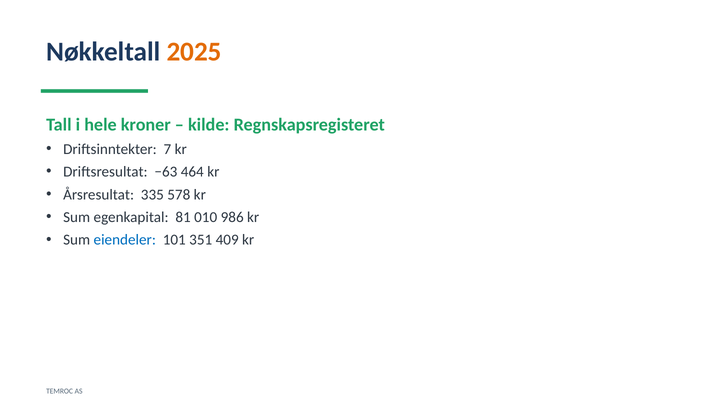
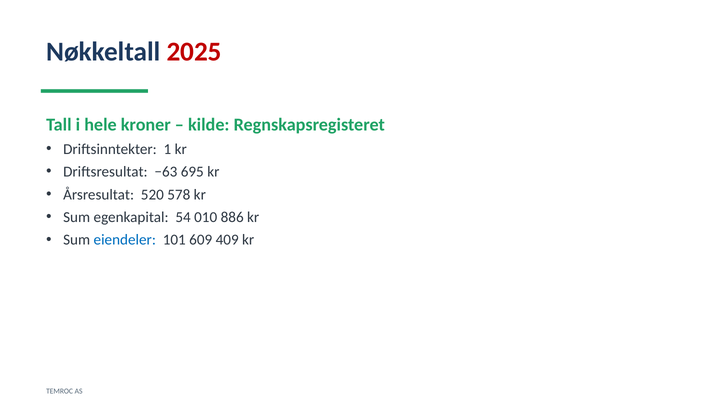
2025 colour: orange -> red
7: 7 -> 1
464: 464 -> 695
335: 335 -> 520
81: 81 -> 54
986: 986 -> 886
351: 351 -> 609
